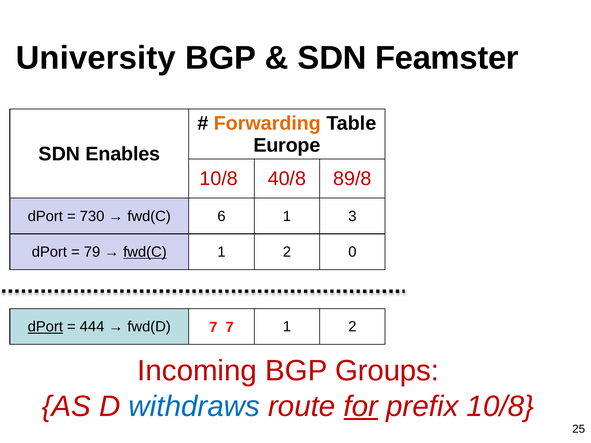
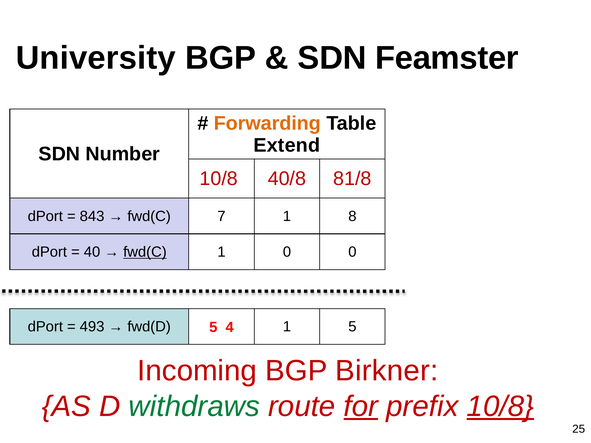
Europe: Europe -> Extend
Enables: Enables -> Number
89/8: 89/8 -> 81/8
730: 730 -> 843
6: 6 -> 7
3: 3 -> 8
79: 79 -> 40
2 at (287, 252): 2 -> 0
dPort at (45, 327) underline: present -> none
444: 444 -> 493
fwd(D 7: 7 -> 5
7 at (230, 328): 7 -> 4
2 at (352, 327): 2 -> 5
Groups: Groups -> Birkner
withdraws colour: blue -> green
10/8 at (500, 407) underline: none -> present
